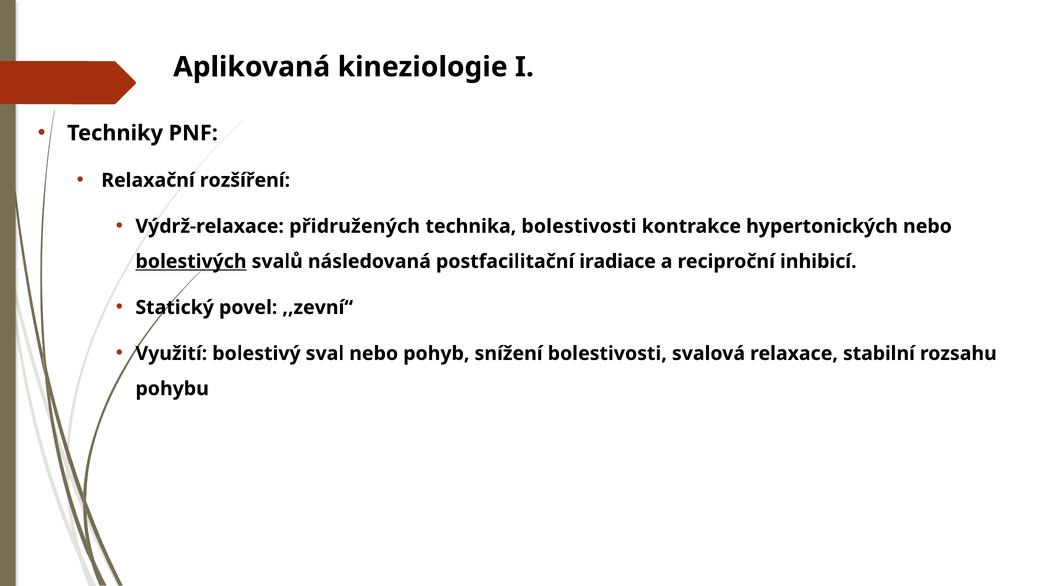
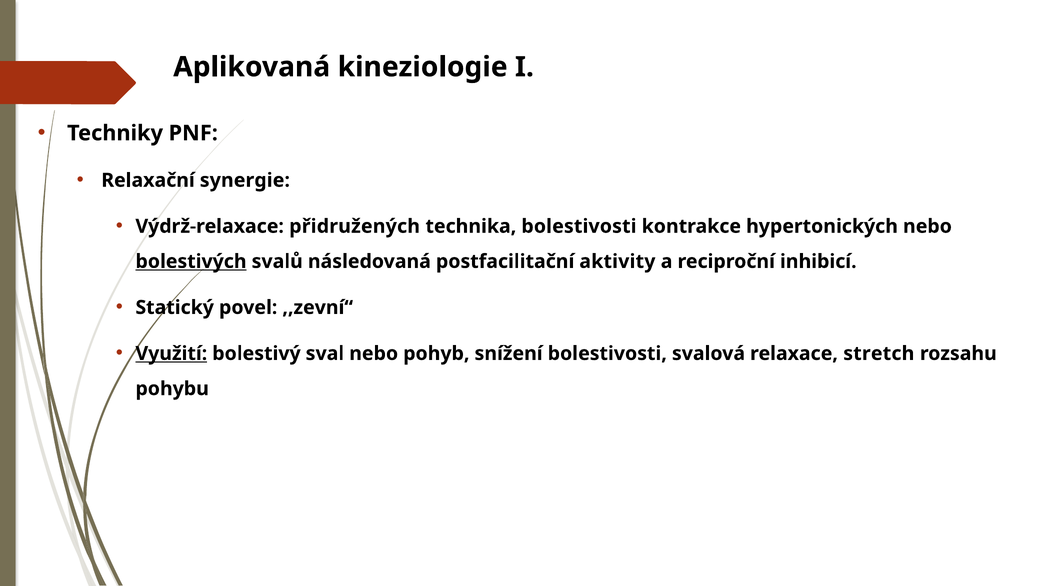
rozšíření: rozšíření -> synergie
iradiace: iradiace -> aktivity
Využití underline: none -> present
stabilní: stabilní -> stretch
